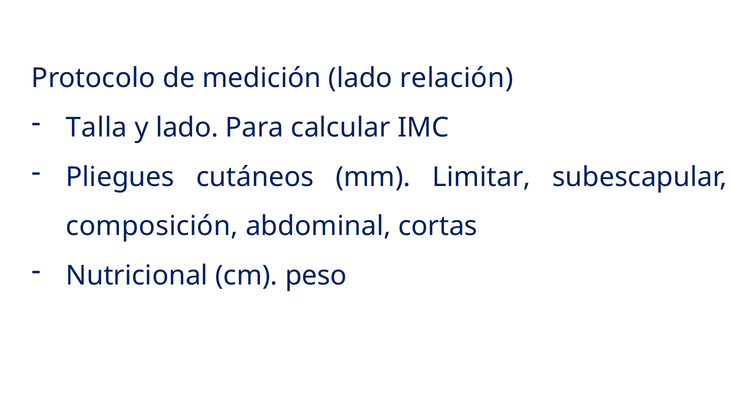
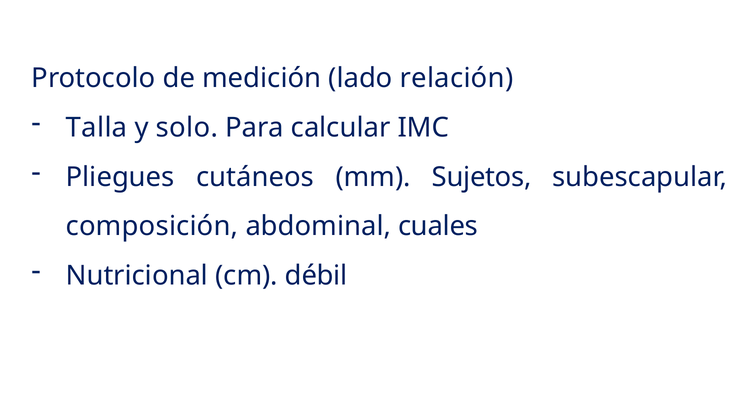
y lado: lado -> solo
Limitar: Limitar -> Sujetos
cortas: cortas -> cuales
peso: peso -> débil
